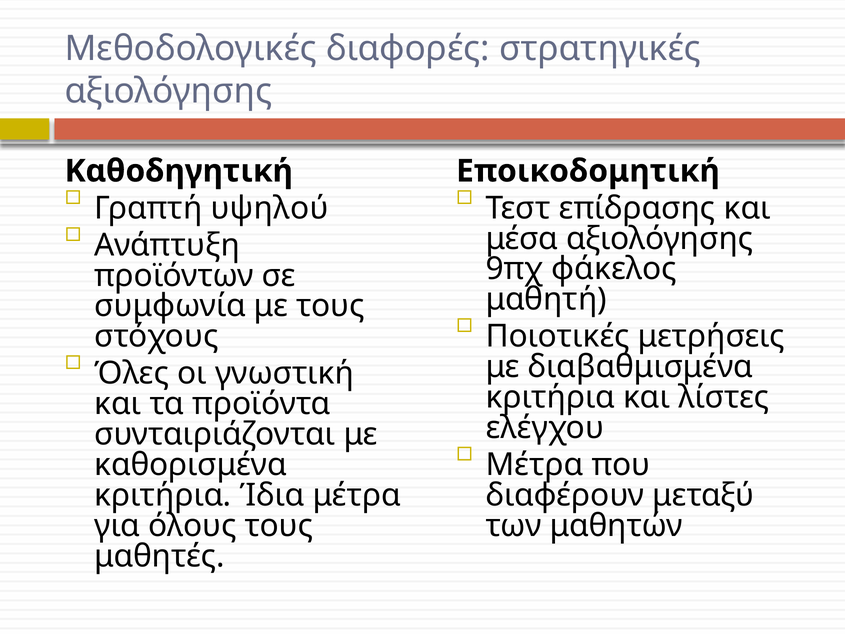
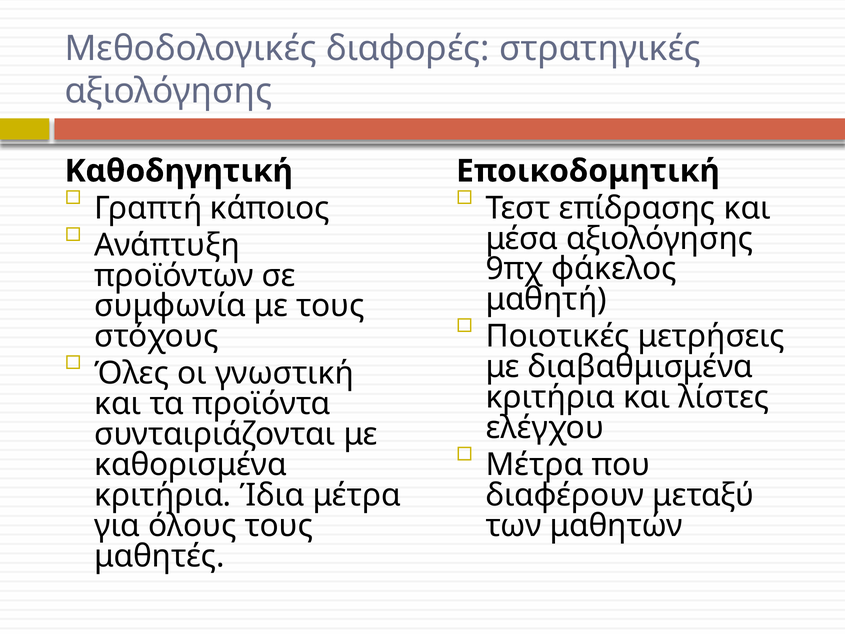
υψηλού: υψηλού -> κάποιος
